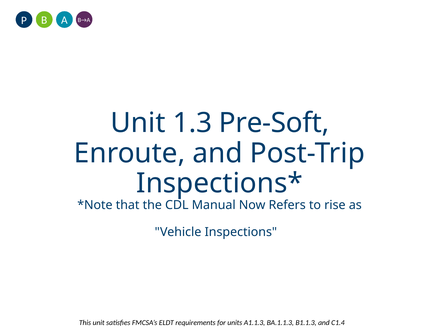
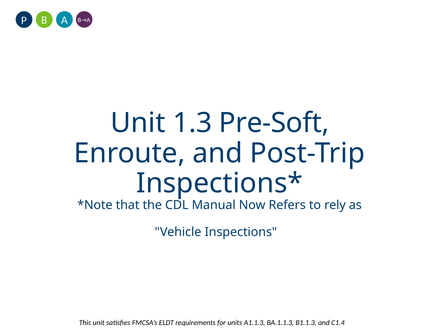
rise: rise -> rely
